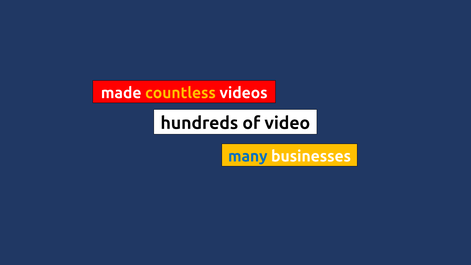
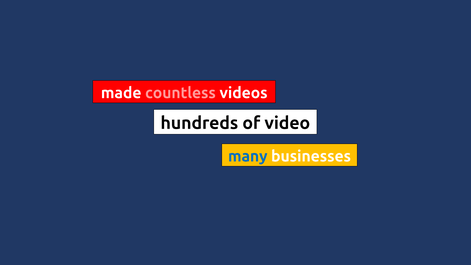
countless colour: yellow -> pink
